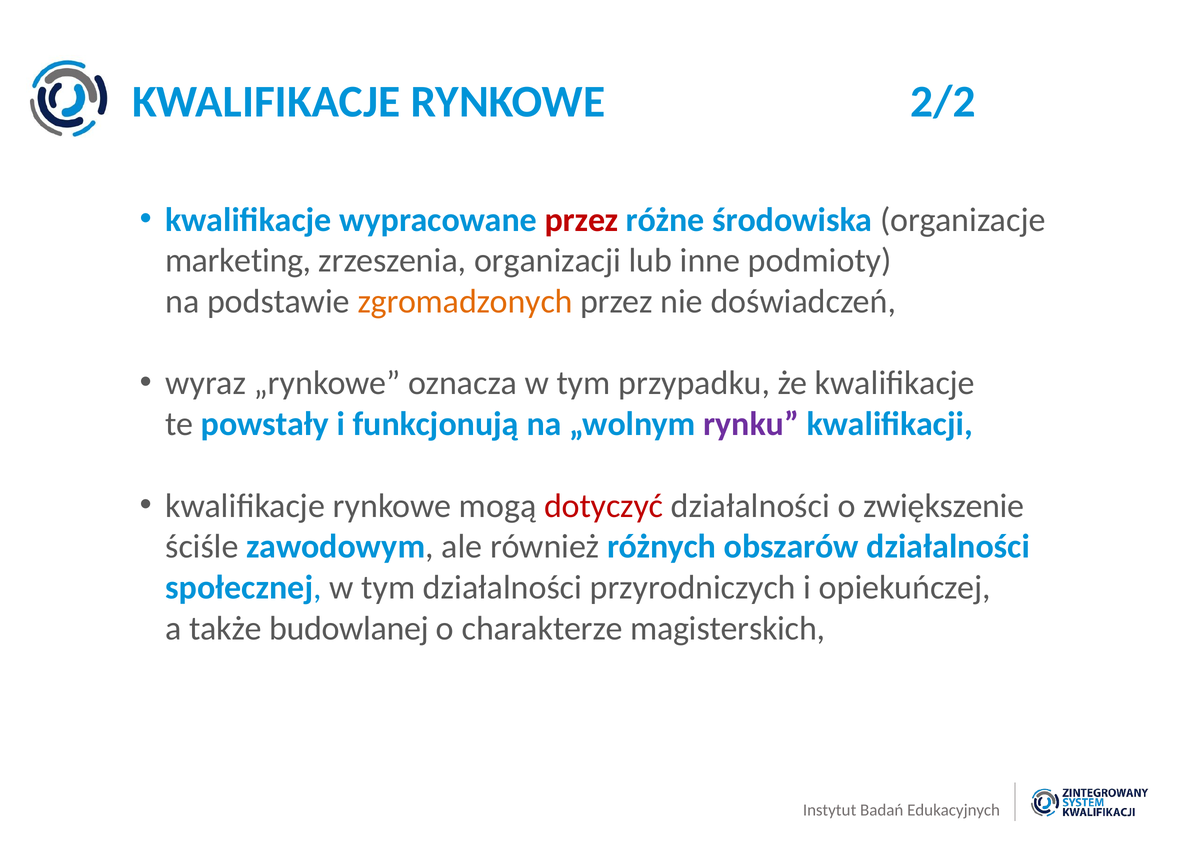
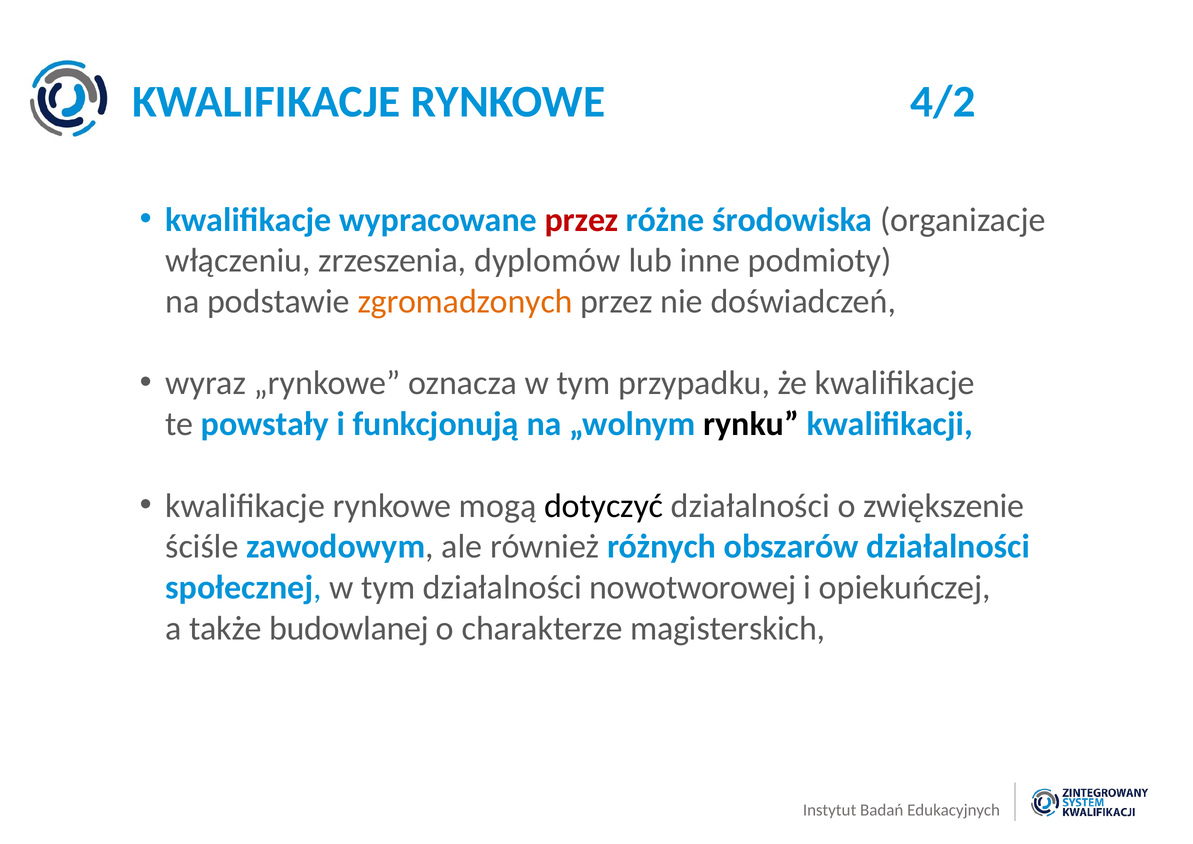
2/2: 2/2 -> 4/2
marketing: marketing -> włączeniu
organizacji: organizacji -> dyplomów
rynku colour: purple -> black
dotyczyć colour: red -> black
przyrodniczych: przyrodniczych -> nowotworowej
